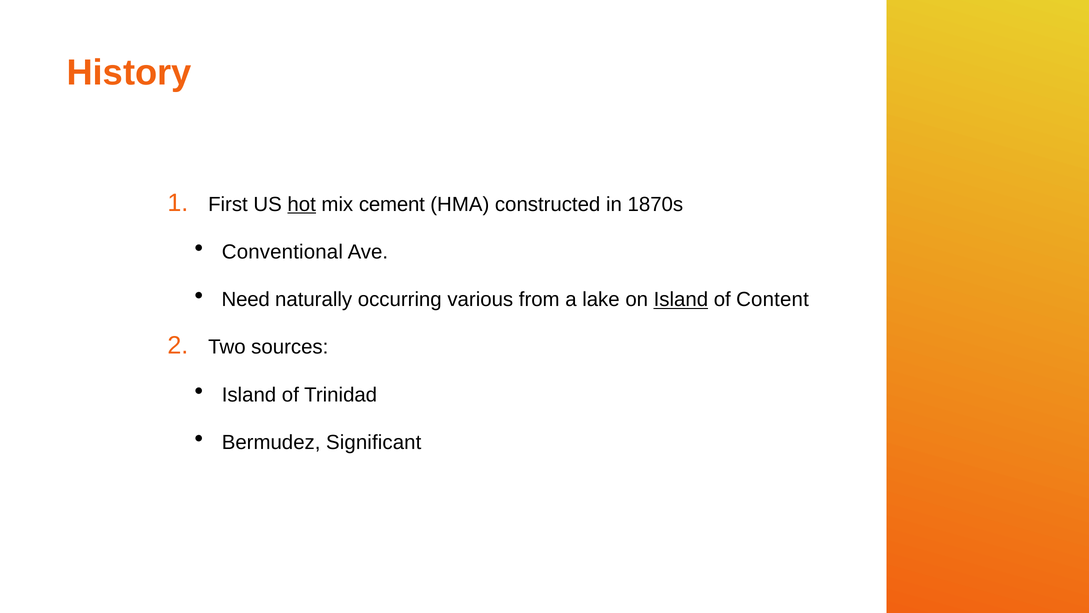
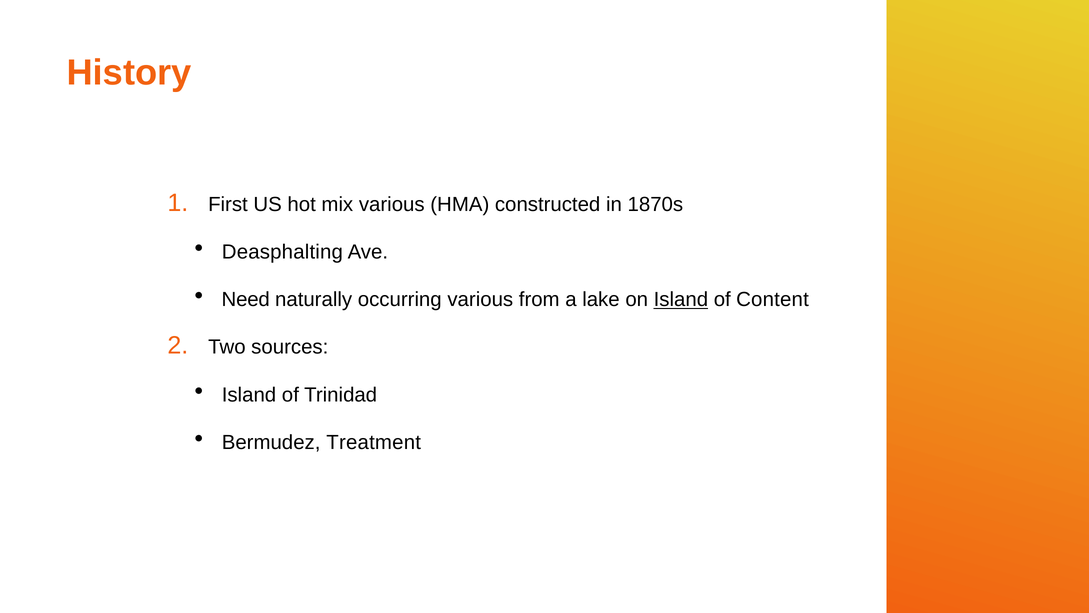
hot underline: present -> none
mix cement: cement -> various
Conventional: Conventional -> Deasphalting
Significant: Significant -> Treatment
